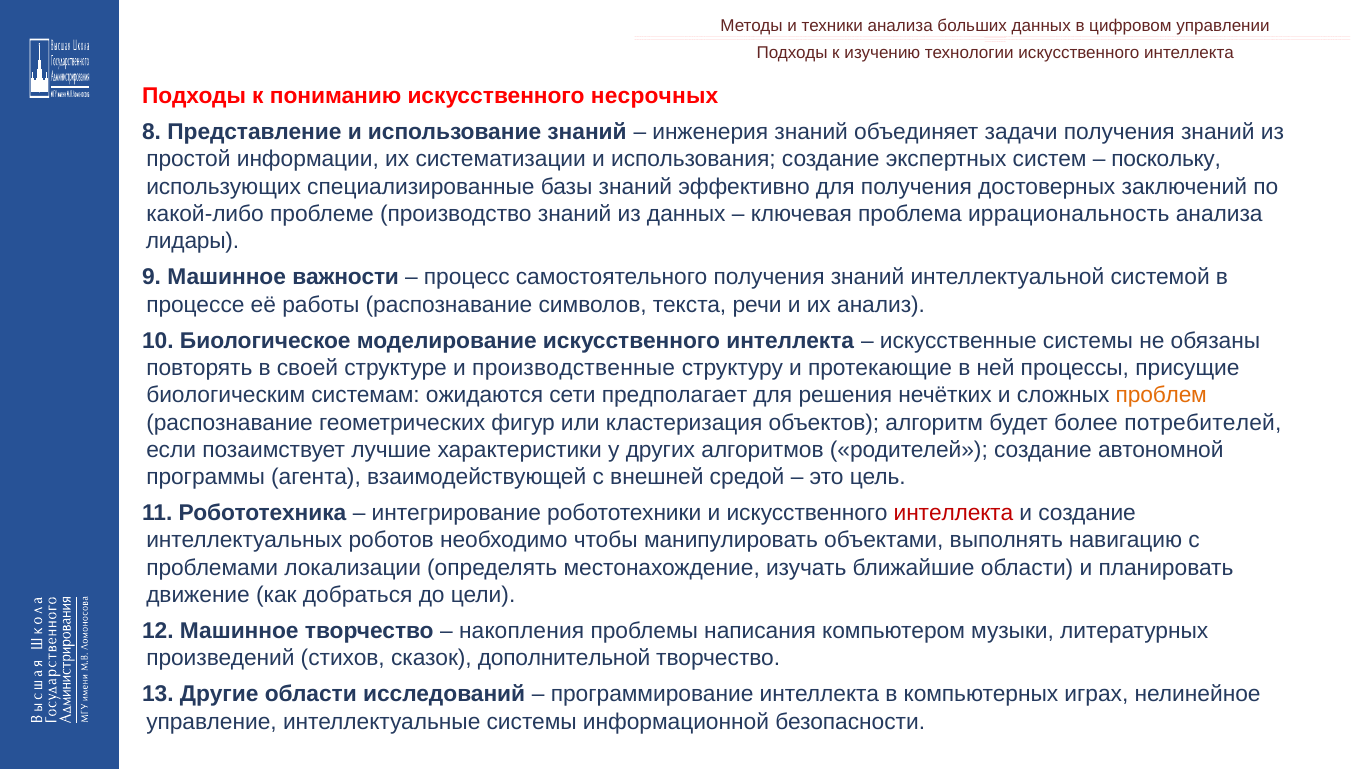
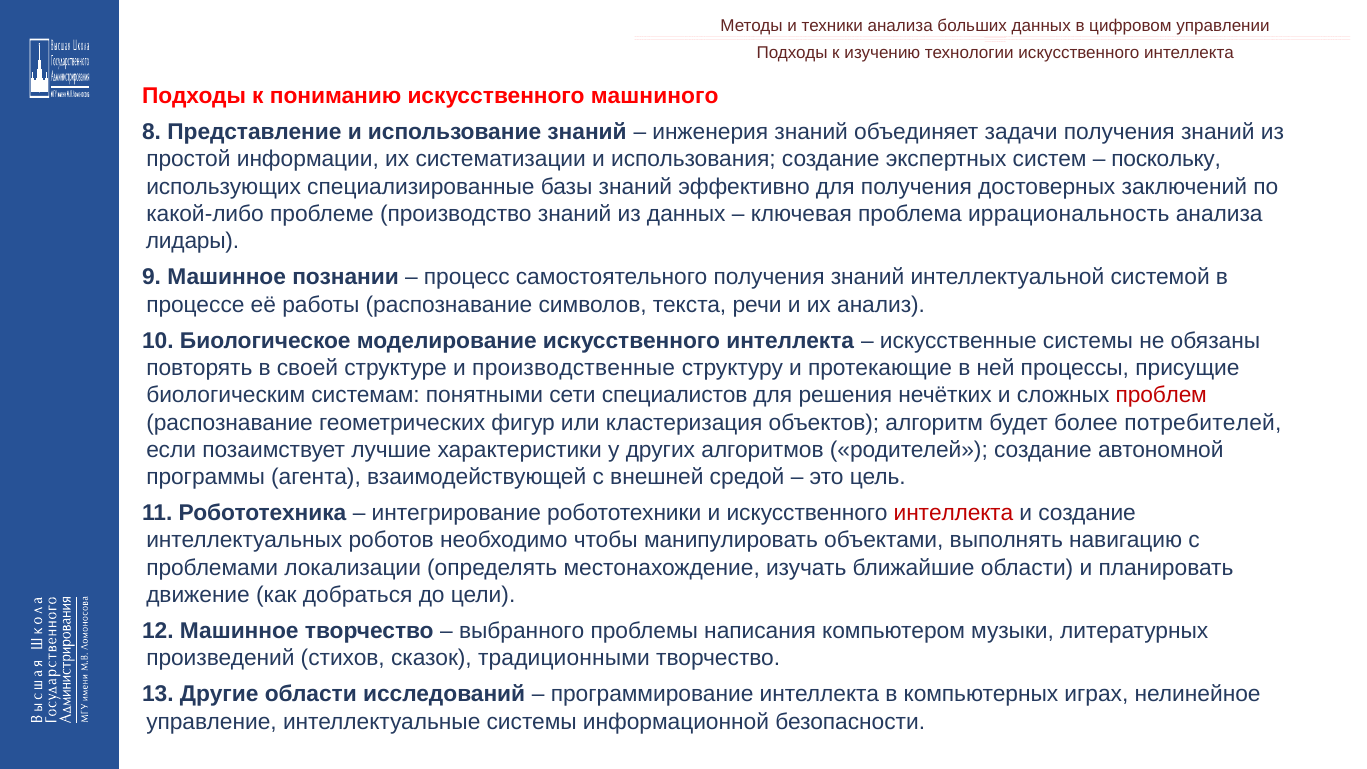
несрочных: несрочных -> машниного
важности: важности -> познании
ожидаются: ожидаются -> понятными
предполагает: предполагает -> специалистов
проблем colour: orange -> red
накопления: накопления -> выбранного
дополнительной: дополнительной -> традиционными
